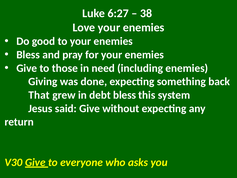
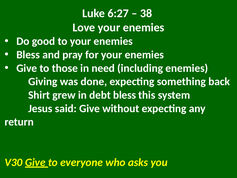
That: That -> Shirt
